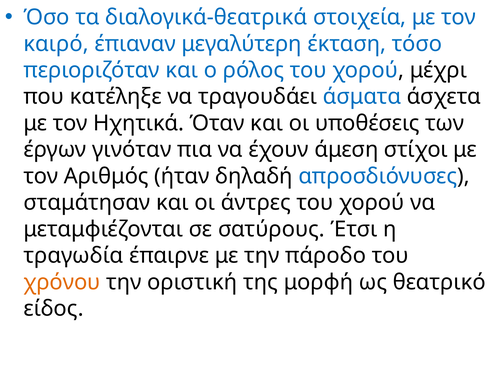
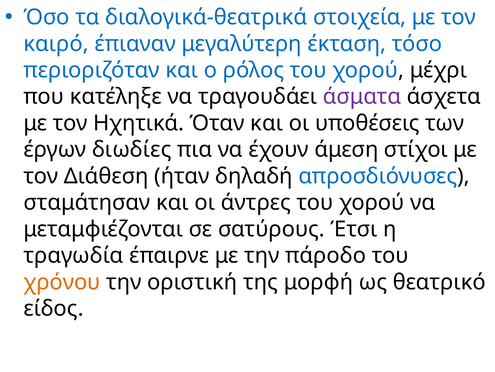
άσματα colour: blue -> purple
γινόταν: γινόταν -> διωδίες
Αριθμός: Αριθμός -> Διάθεση
